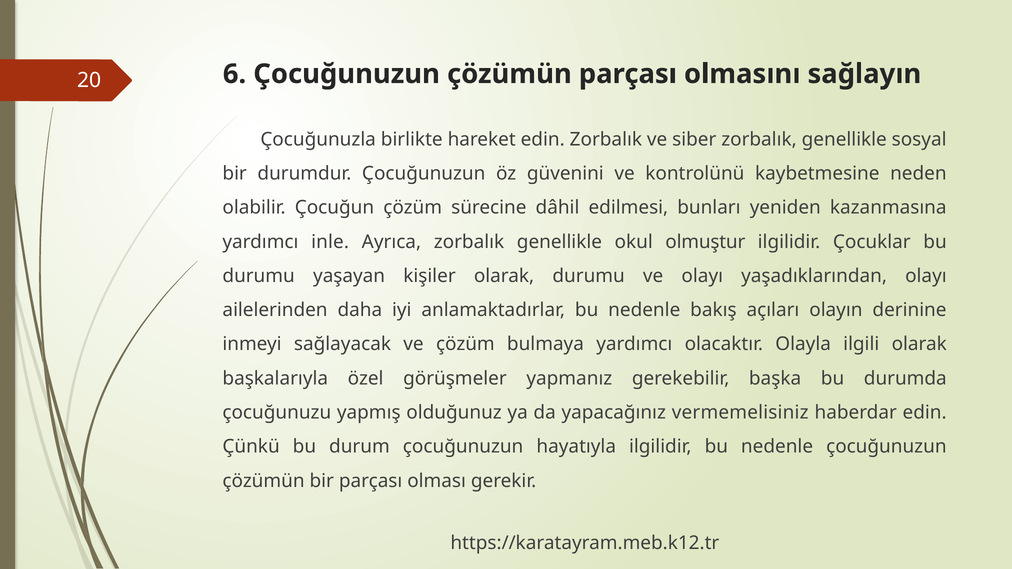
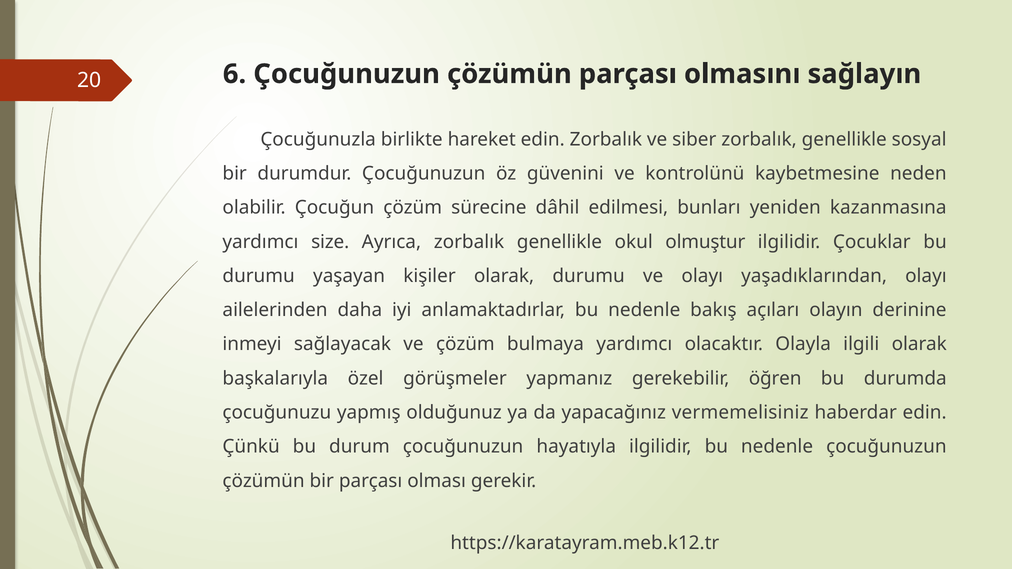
inle: inle -> size
başka: başka -> öğren
